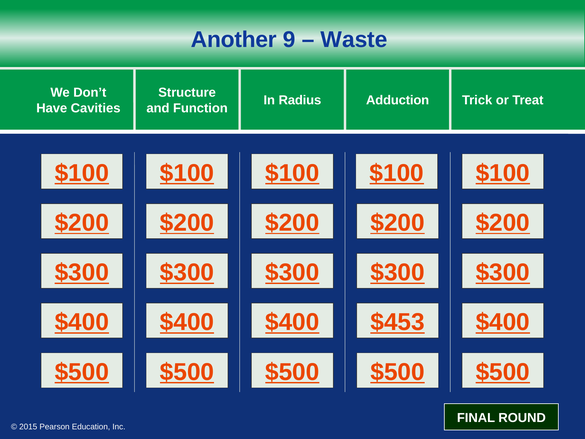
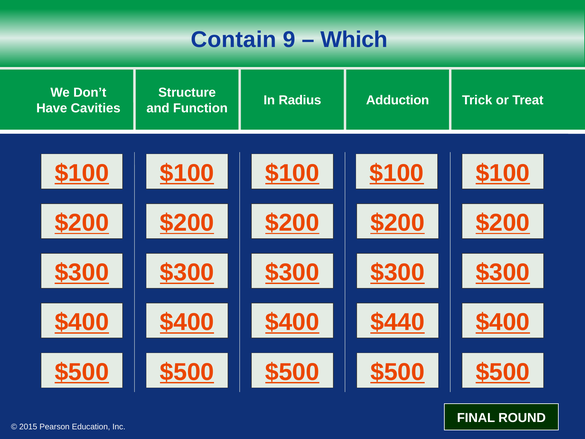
Another: Another -> Contain
Waste: Waste -> Which
$453: $453 -> $440
